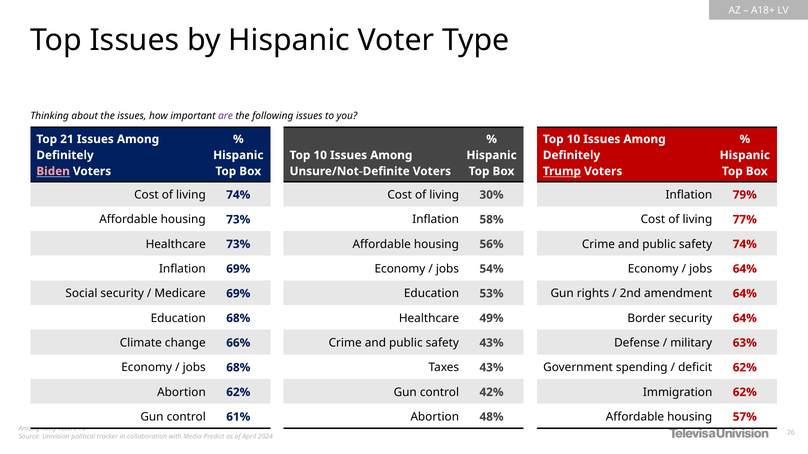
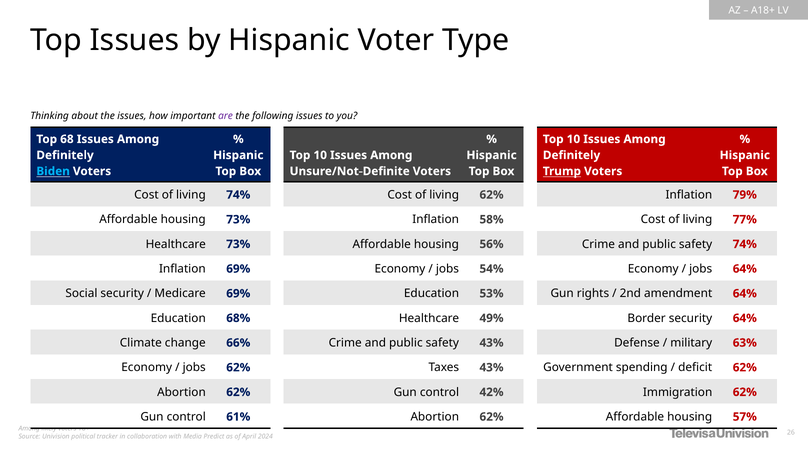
21: 21 -> 68
Biden colour: pink -> light blue
living 30%: 30% -> 62%
jobs 68%: 68% -> 62%
48% at (492, 417): 48% -> 62%
